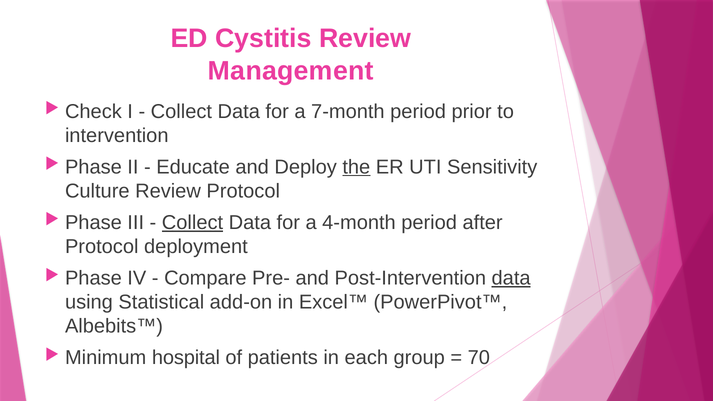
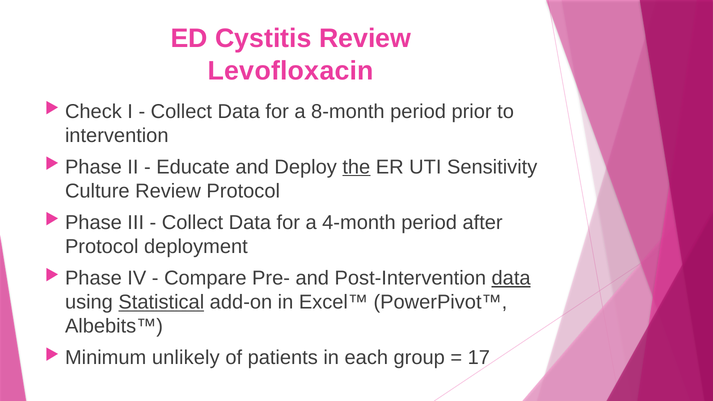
Management: Management -> Levofloxacin
7-month: 7-month -> 8-month
Collect at (192, 223) underline: present -> none
Statistical underline: none -> present
hospital: hospital -> unlikely
70: 70 -> 17
